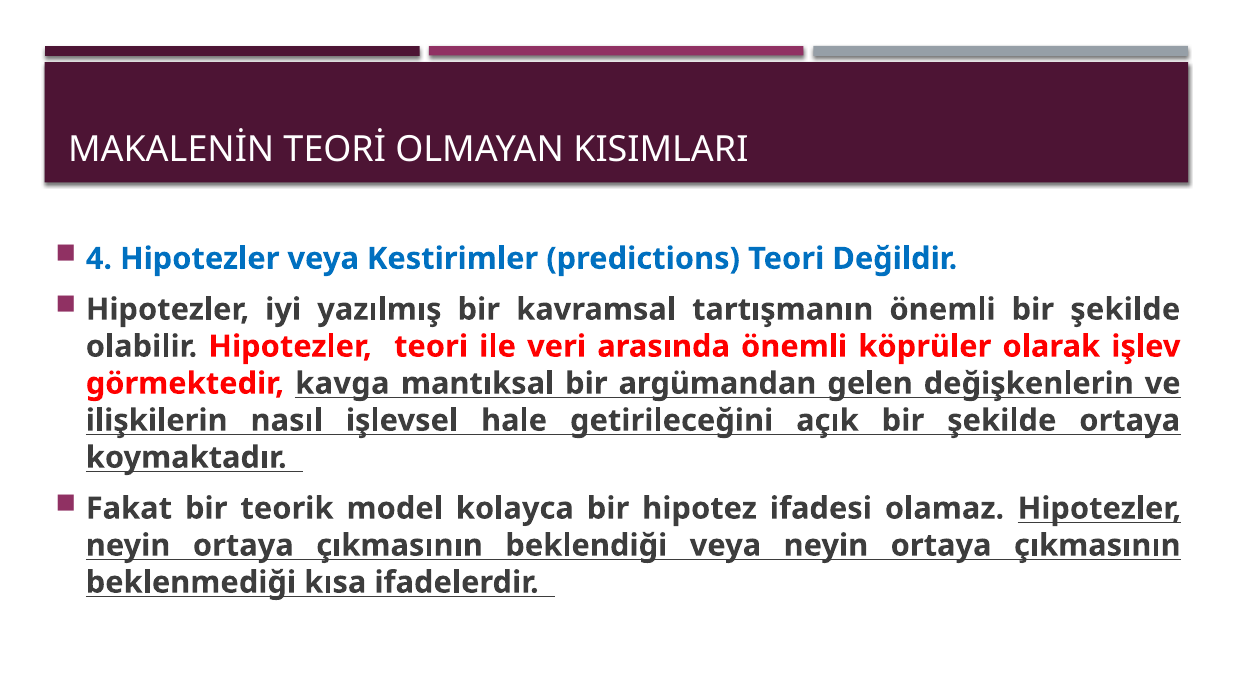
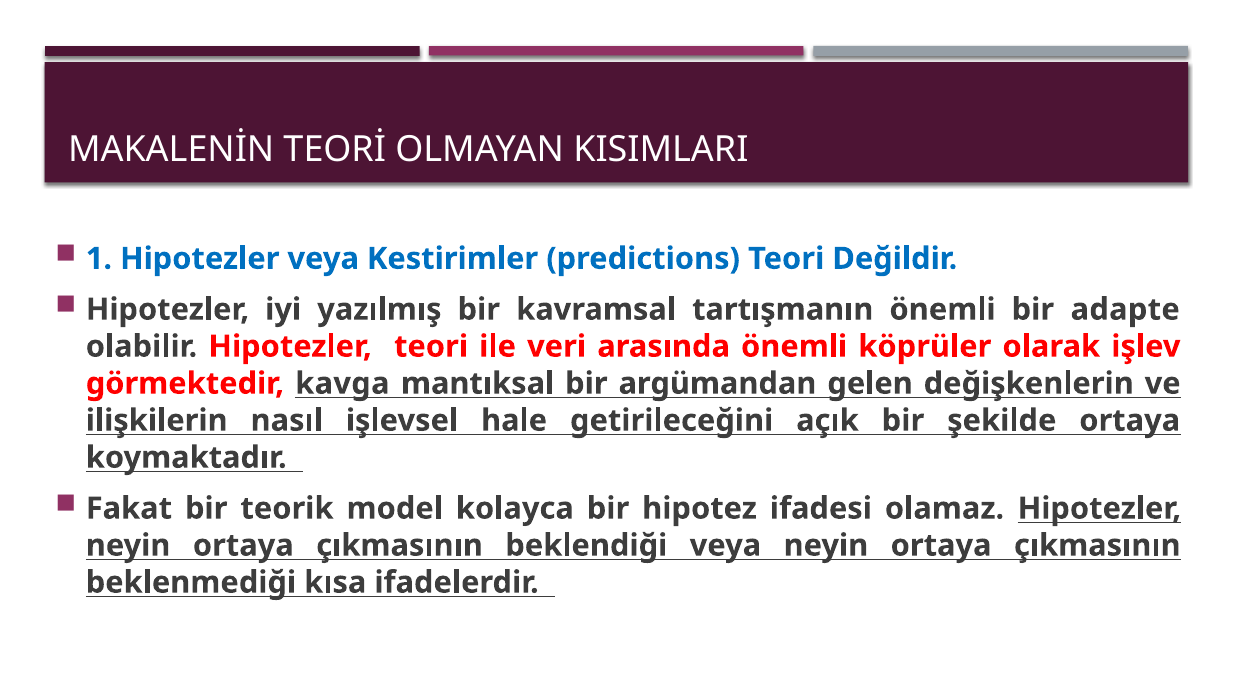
4: 4 -> 1
önemli bir şekilde: şekilde -> adapte
